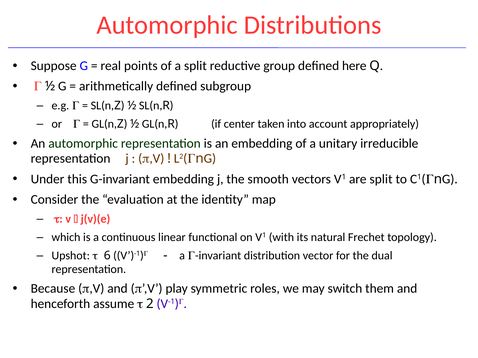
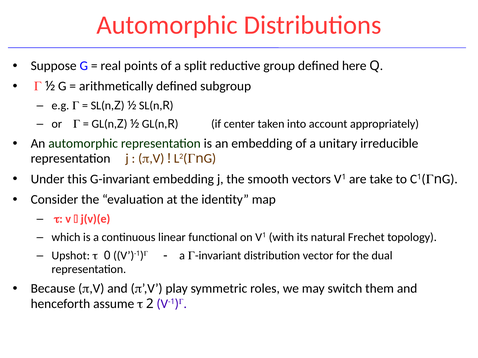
are split: split -> take
6: 6 -> 0
